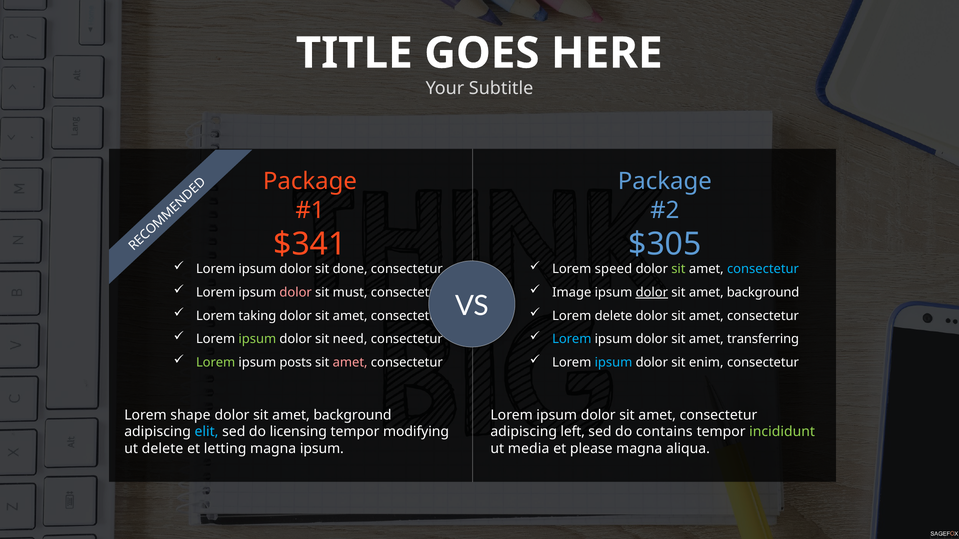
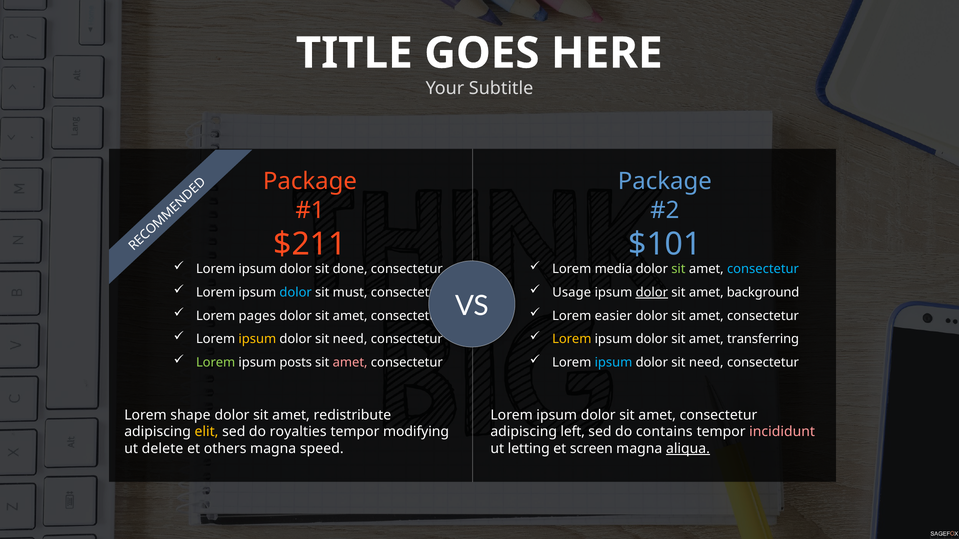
$341: $341 -> $211
$305: $305 -> $101
speed: speed -> media
dolor at (296, 293) colour: pink -> light blue
Image: Image -> Usage
taking: taking -> pages
Lorem delete: delete -> easier
ipsum at (257, 339) colour: light green -> yellow
Lorem at (572, 339) colour: light blue -> yellow
enim at (706, 363): enim -> need
background at (352, 415): background -> redistribute
elit colour: light blue -> yellow
licensing: licensing -> royalties
incididunt colour: light green -> pink
letting: letting -> others
magna ipsum: ipsum -> speed
media: media -> letting
please: please -> screen
aliqua underline: none -> present
